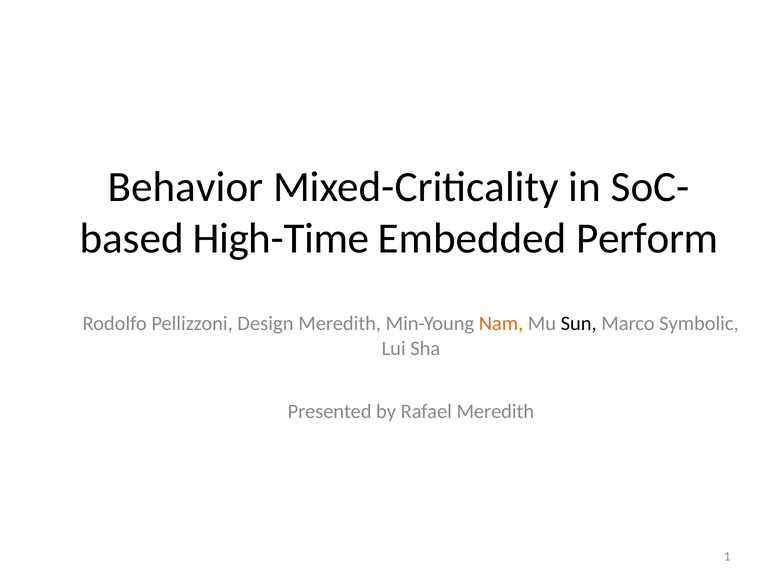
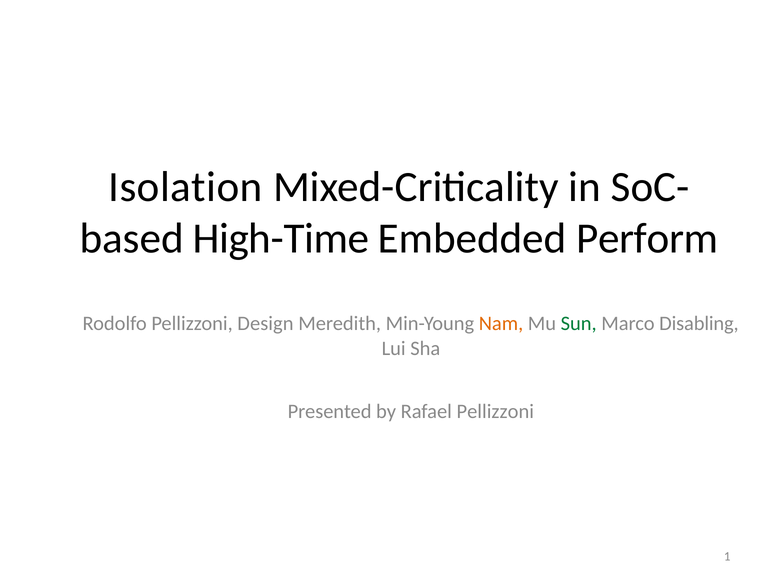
Behavior: Behavior -> Isolation
Sun colour: black -> green
Symbolic: Symbolic -> Disabling
Rafael Meredith: Meredith -> Pellizzoni
